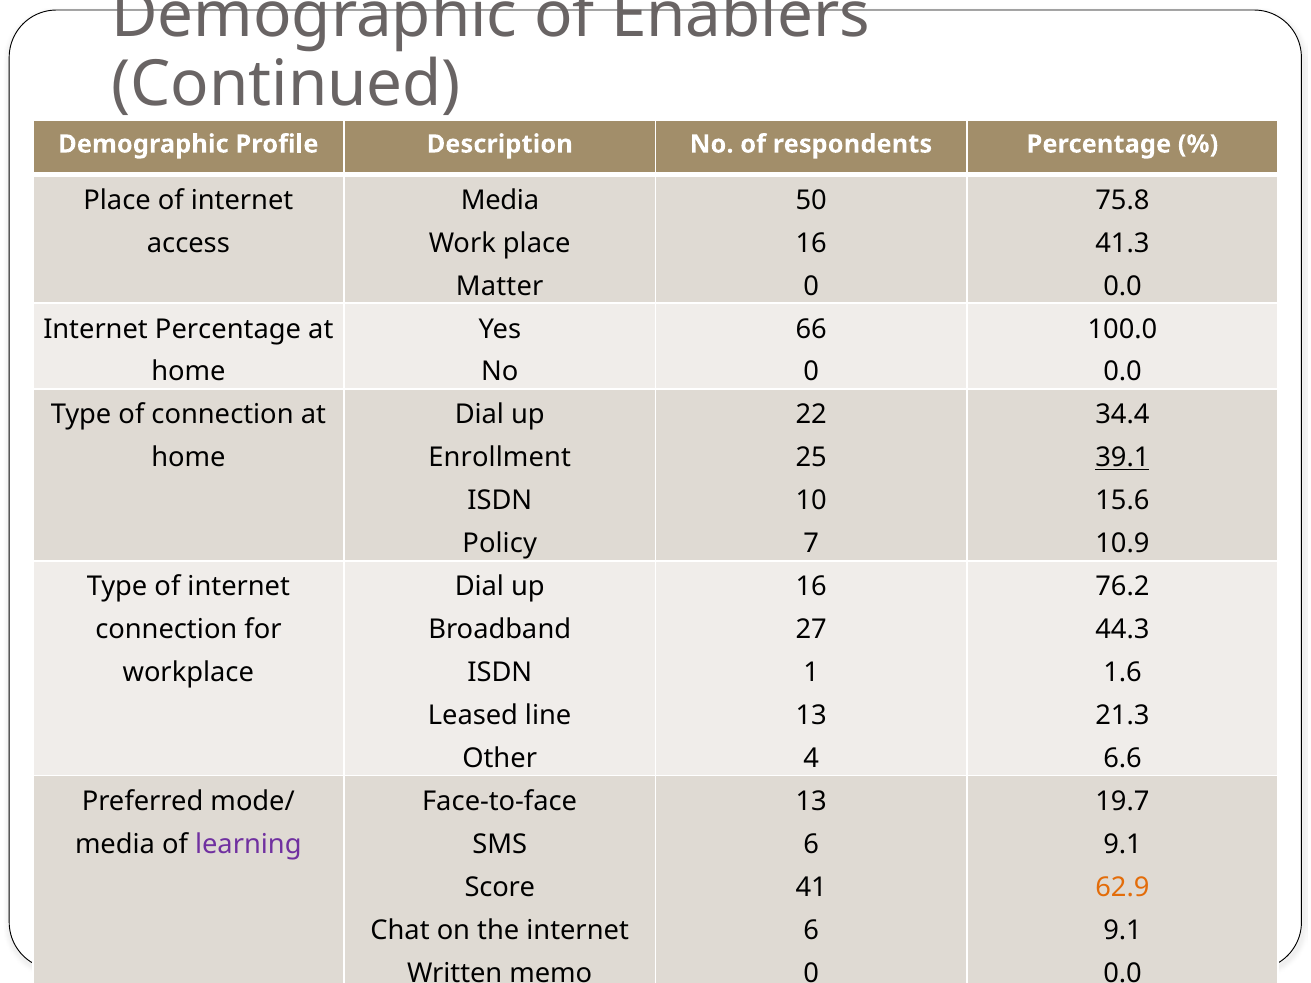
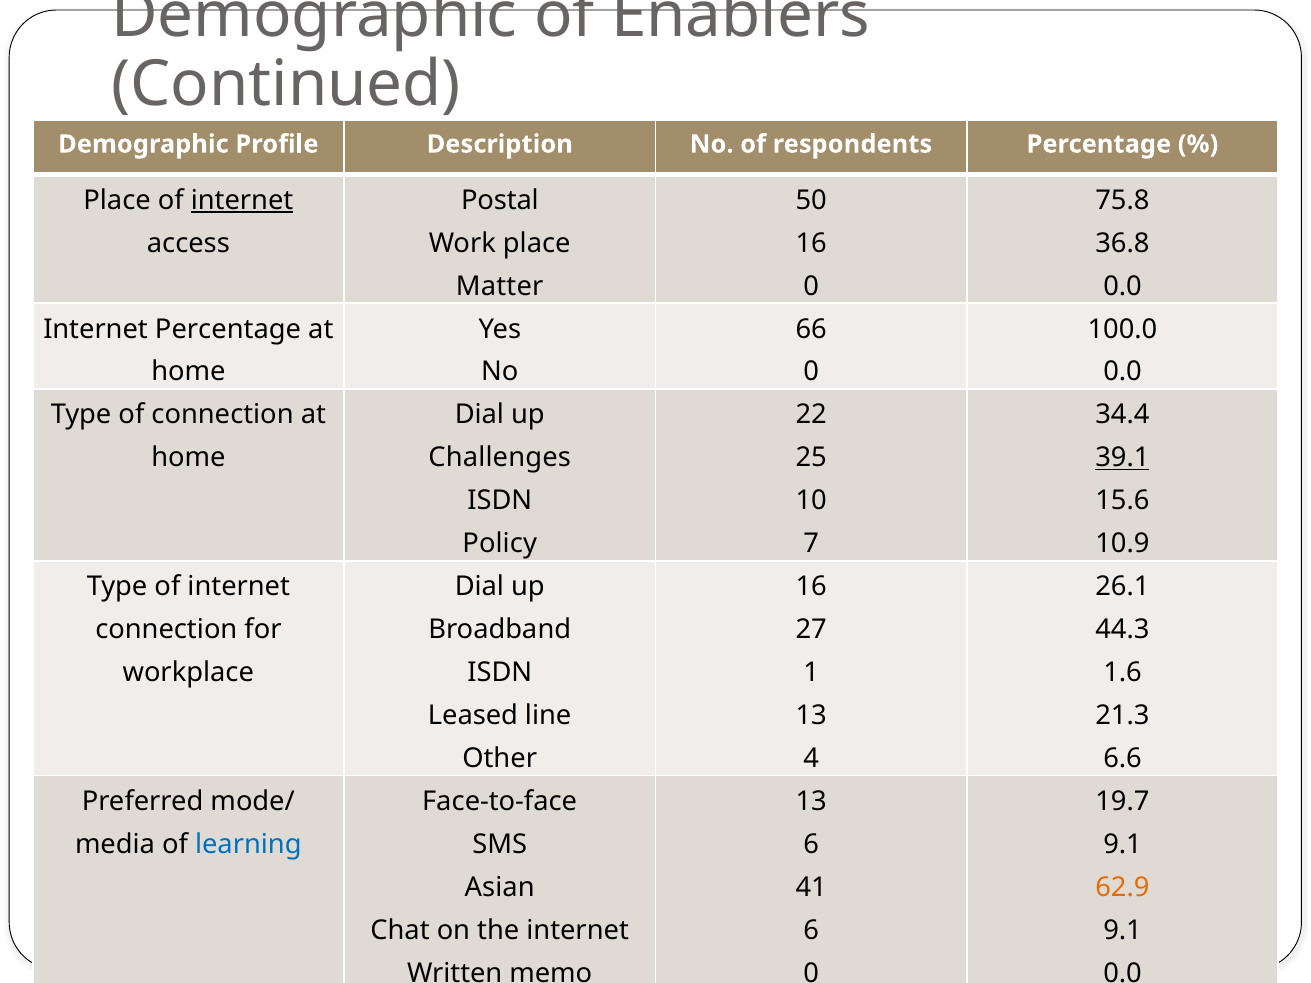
internet at (242, 200) underline: none -> present
Media at (500, 200): Media -> Postal
41.3: 41.3 -> 36.8
Enrollment: Enrollment -> Challenges
76.2: 76.2 -> 26.1
learning colour: purple -> blue
Score: Score -> Asian
